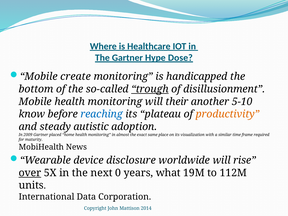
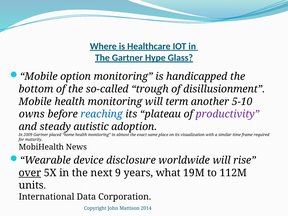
Dose: Dose -> Glass
create: create -> option
trough underline: present -> none
their: their -> term
know: know -> owns
productivity colour: orange -> purple
0: 0 -> 9
